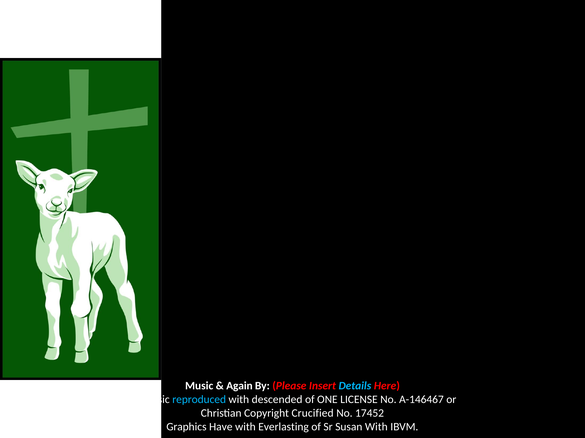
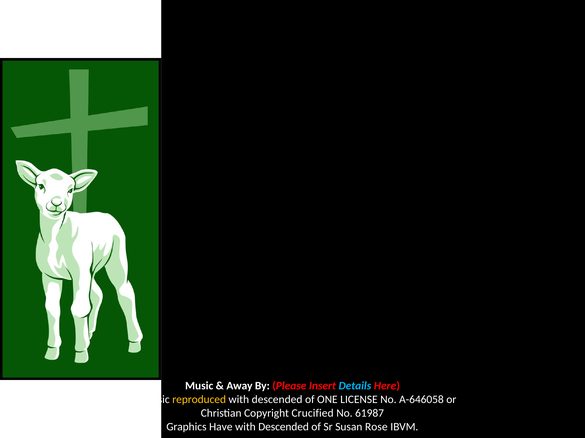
Again: Again -> Away
reproduced colour: light blue -> yellow
A-146467: A-146467 -> A-646058
17452: 17452 -> 61987
Everlasting at (284, 428): Everlasting -> Descended
Susan With: With -> Rose
